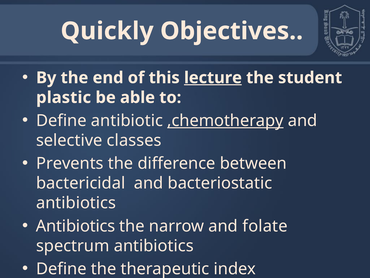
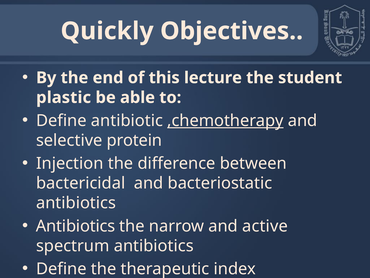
lecture underline: present -> none
classes: classes -> protein
Prevents: Prevents -> Injection
folate: folate -> active
